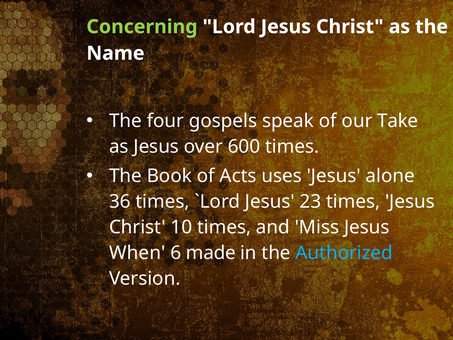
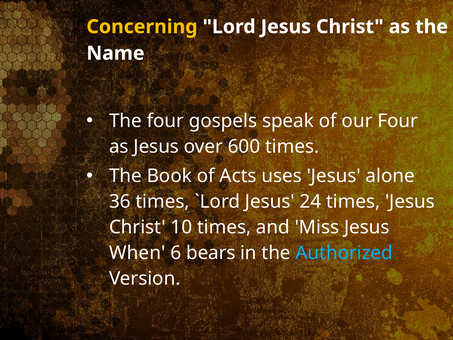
Concerning colour: light green -> yellow
our Take: Take -> Four
23: 23 -> 24
made: made -> bears
